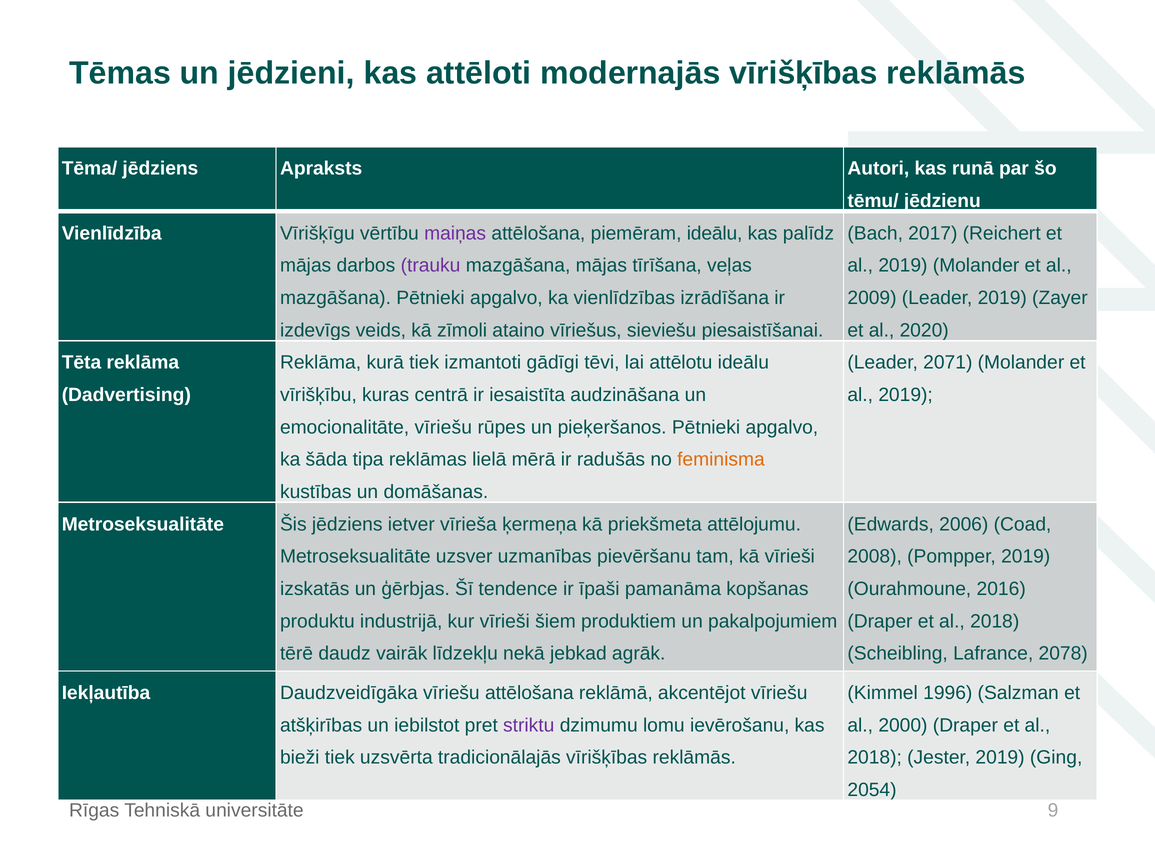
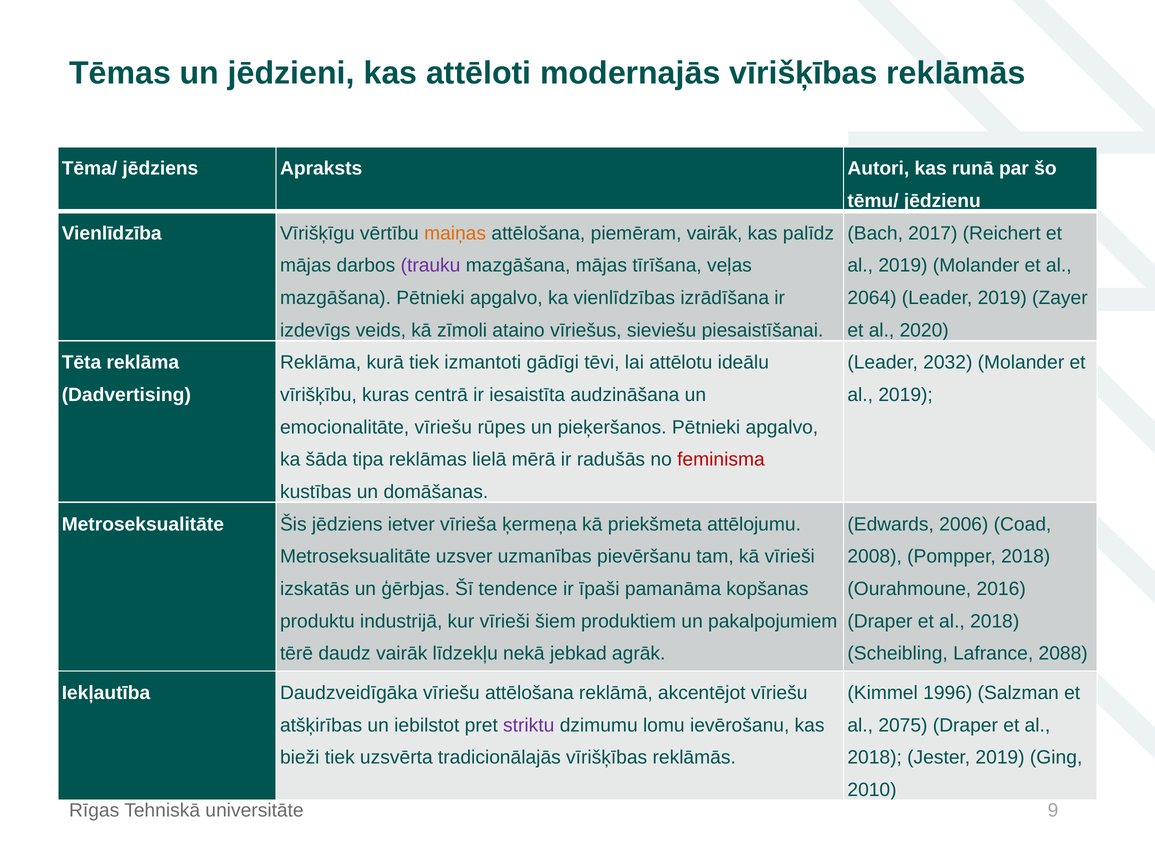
maiņas colour: purple -> orange
piemēram ideālu: ideālu -> vairāk
2009: 2009 -> 2064
2071: 2071 -> 2032
feminisma colour: orange -> red
Pompper 2019: 2019 -> 2018
2078: 2078 -> 2088
2000: 2000 -> 2075
2054: 2054 -> 2010
